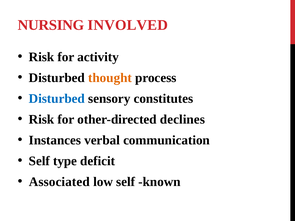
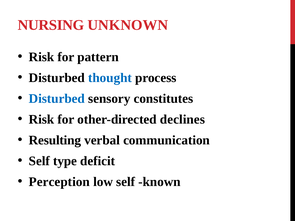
INVOLVED: INVOLVED -> UNKNOWN
activity: activity -> pattern
thought colour: orange -> blue
Instances: Instances -> Resulting
Associated: Associated -> Perception
